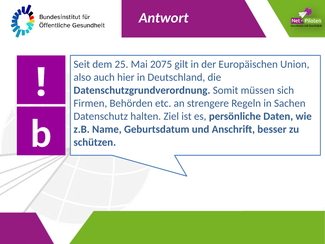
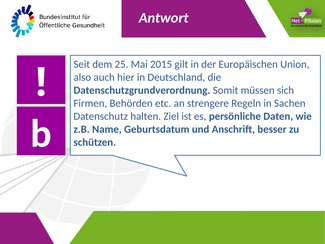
2075: 2075 -> 2015
